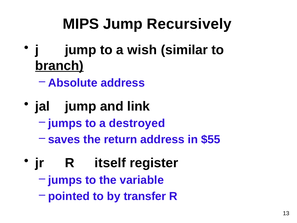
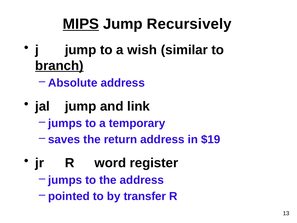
MIPS underline: none -> present
destroyed: destroyed -> temporary
$55: $55 -> $19
itself: itself -> word
the variable: variable -> address
